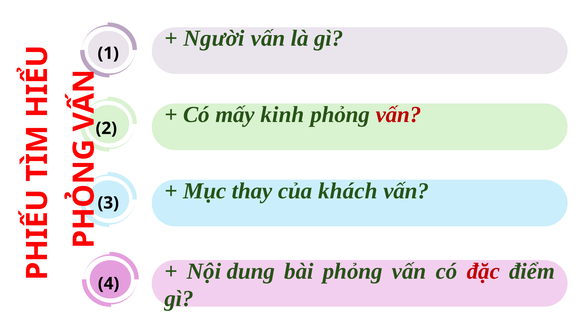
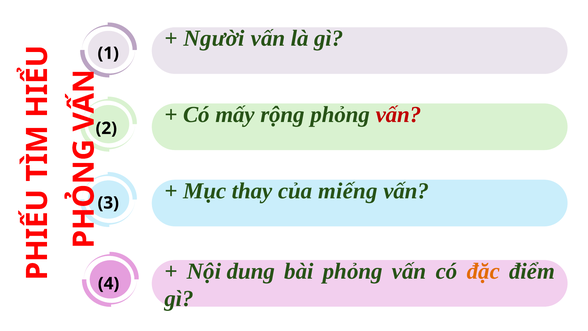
kinh: kinh -> rộng
khách: khách -> miếng
đặc colour: red -> orange
